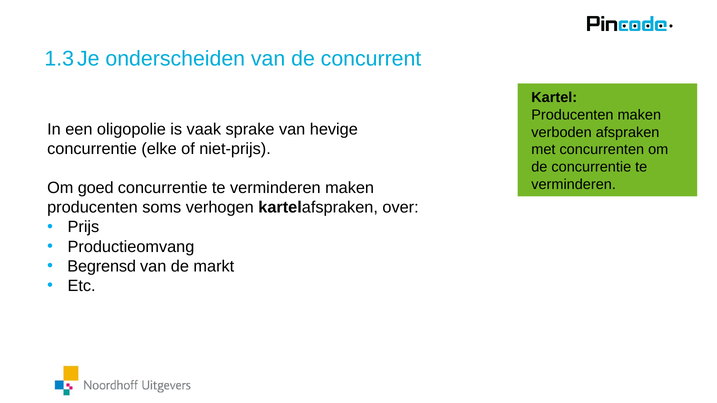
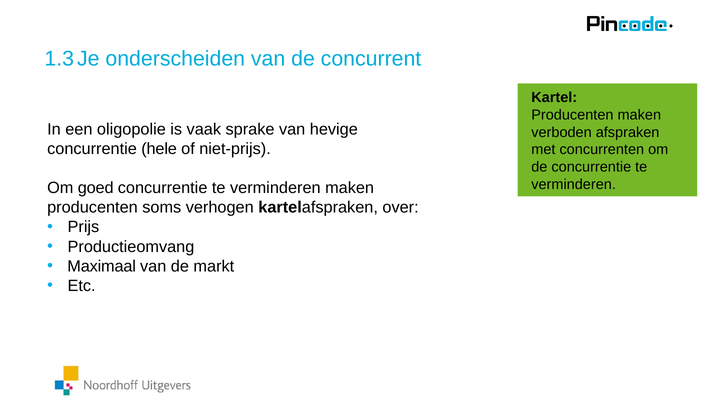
elke: elke -> hele
Begrensd: Begrensd -> Maximaal
